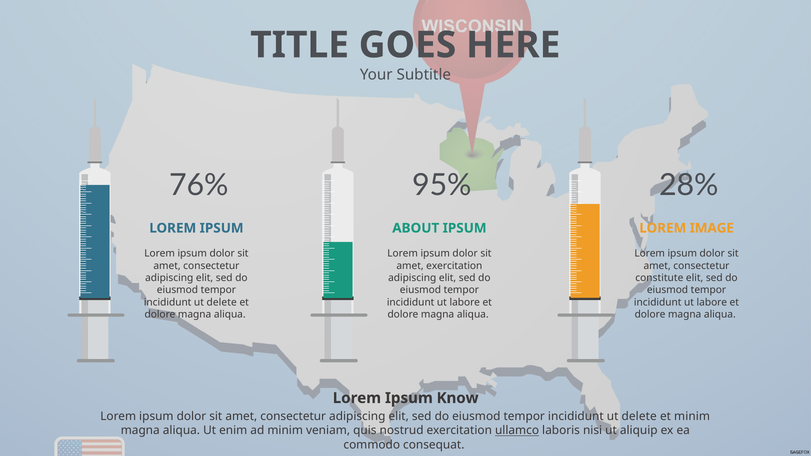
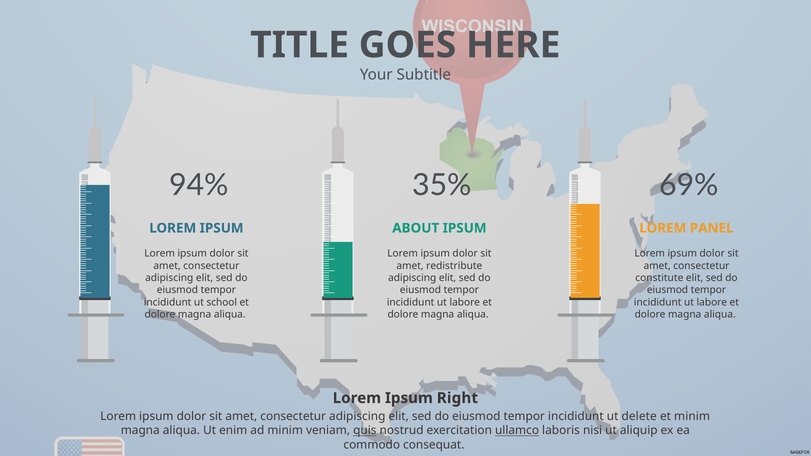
76%: 76% -> 94%
95%: 95% -> 35%
28%: 28% -> 69%
IMAGE: IMAGE -> PANEL
amet exercitation: exercitation -> redistribute
delete at (222, 302): delete -> school
Know: Know -> Right
quis underline: none -> present
